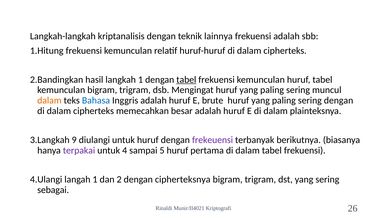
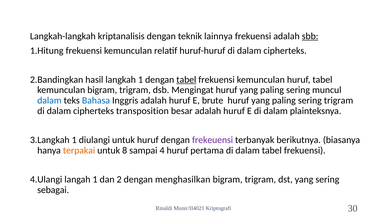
sbb underline: none -> present
dalam at (49, 100) colour: orange -> blue
sering dengan: dengan -> trigram
memecahkan: memecahkan -> transposition
9 at (74, 140): 9 -> 1
terpakai colour: purple -> orange
4: 4 -> 8
5: 5 -> 4
cipherteksnya: cipherteksnya -> menghasilkan
26: 26 -> 30
